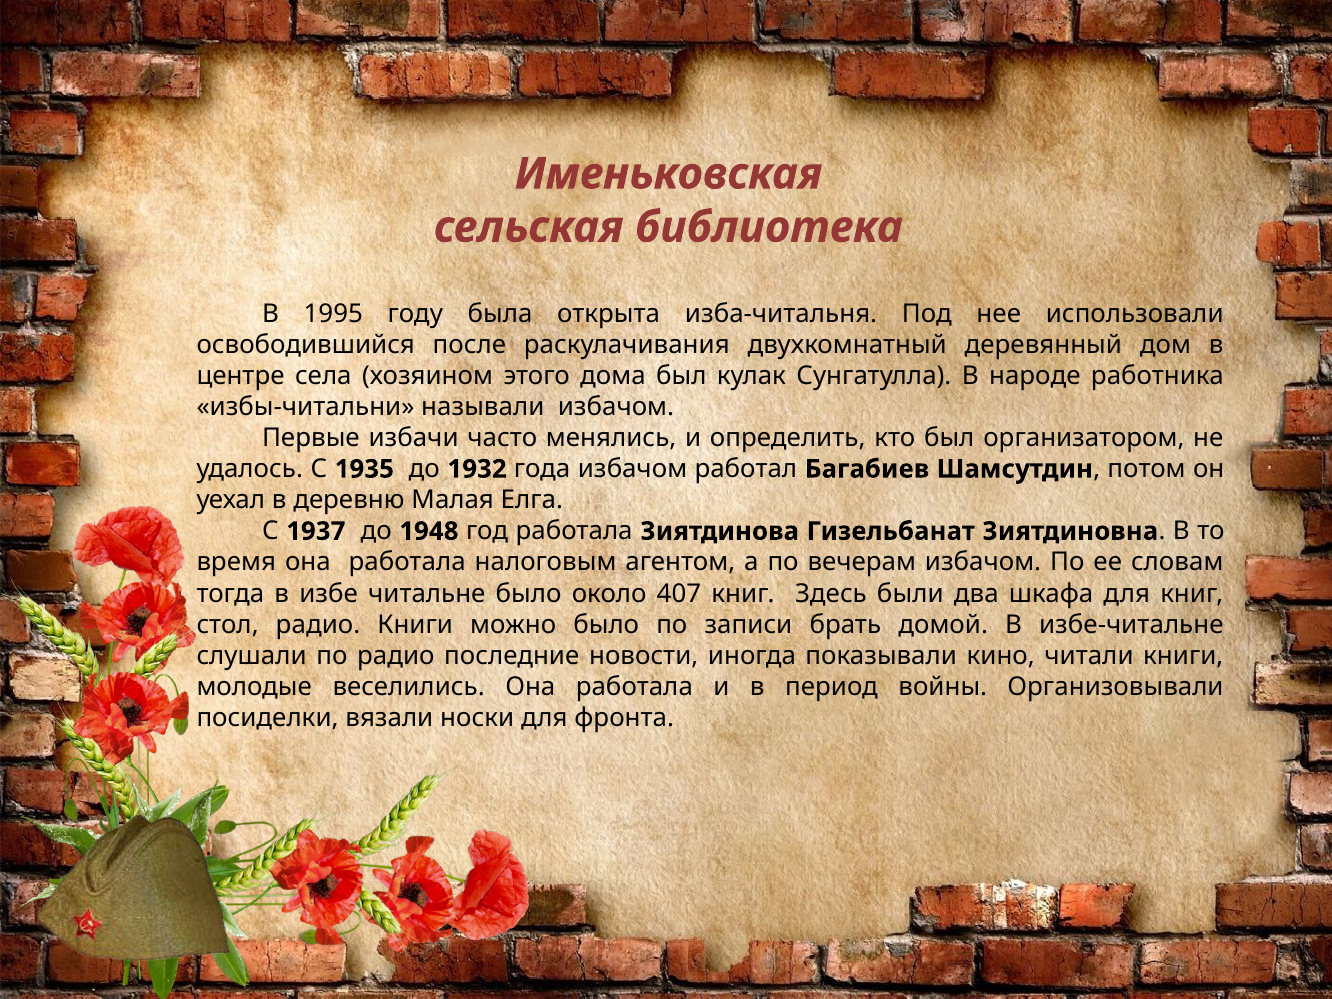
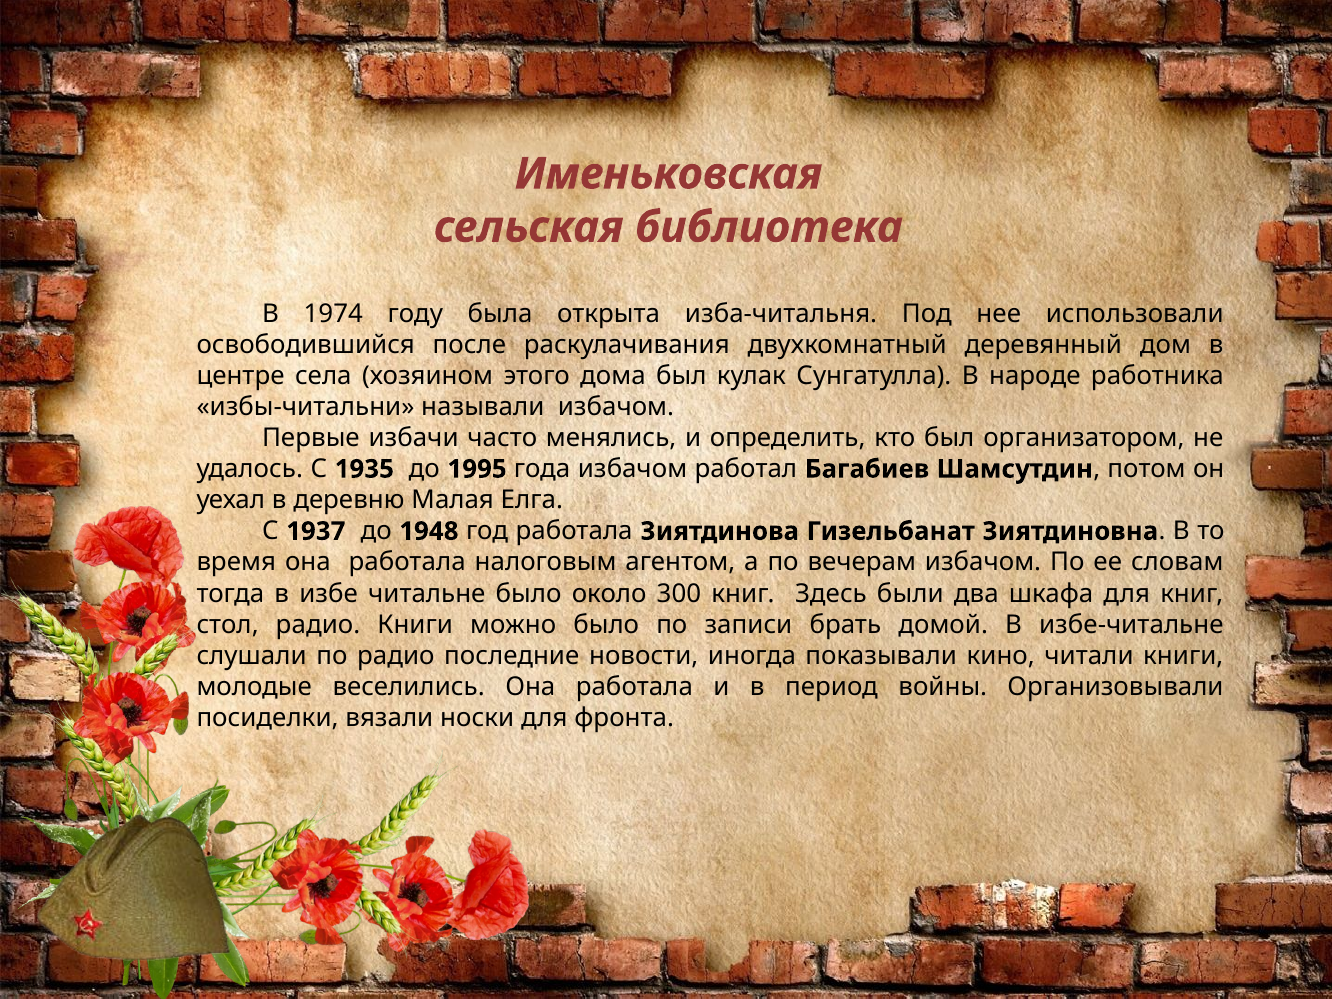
1995: 1995 -> 1974
1932: 1932 -> 1995
407: 407 -> 300
